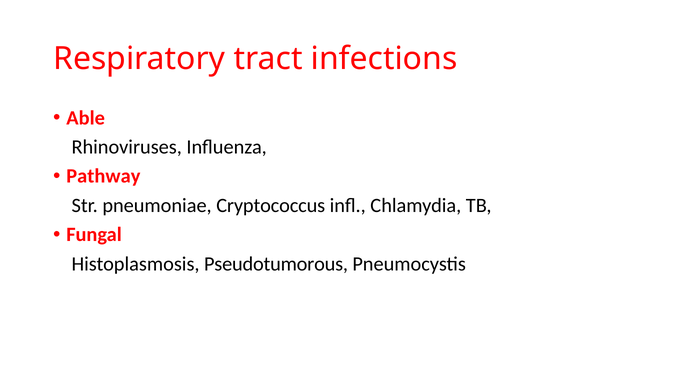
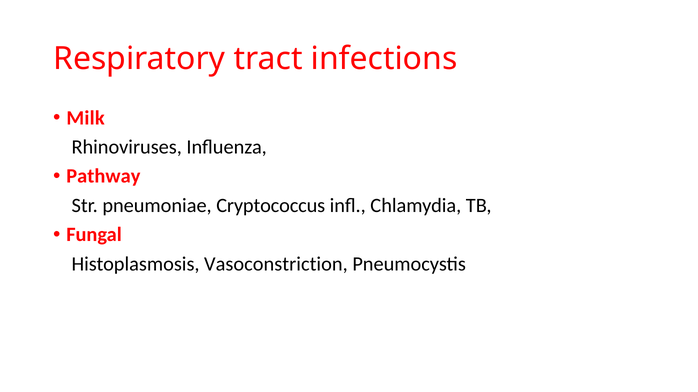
Able: Able -> Milk
Pseudotumorous: Pseudotumorous -> Vasoconstriction
